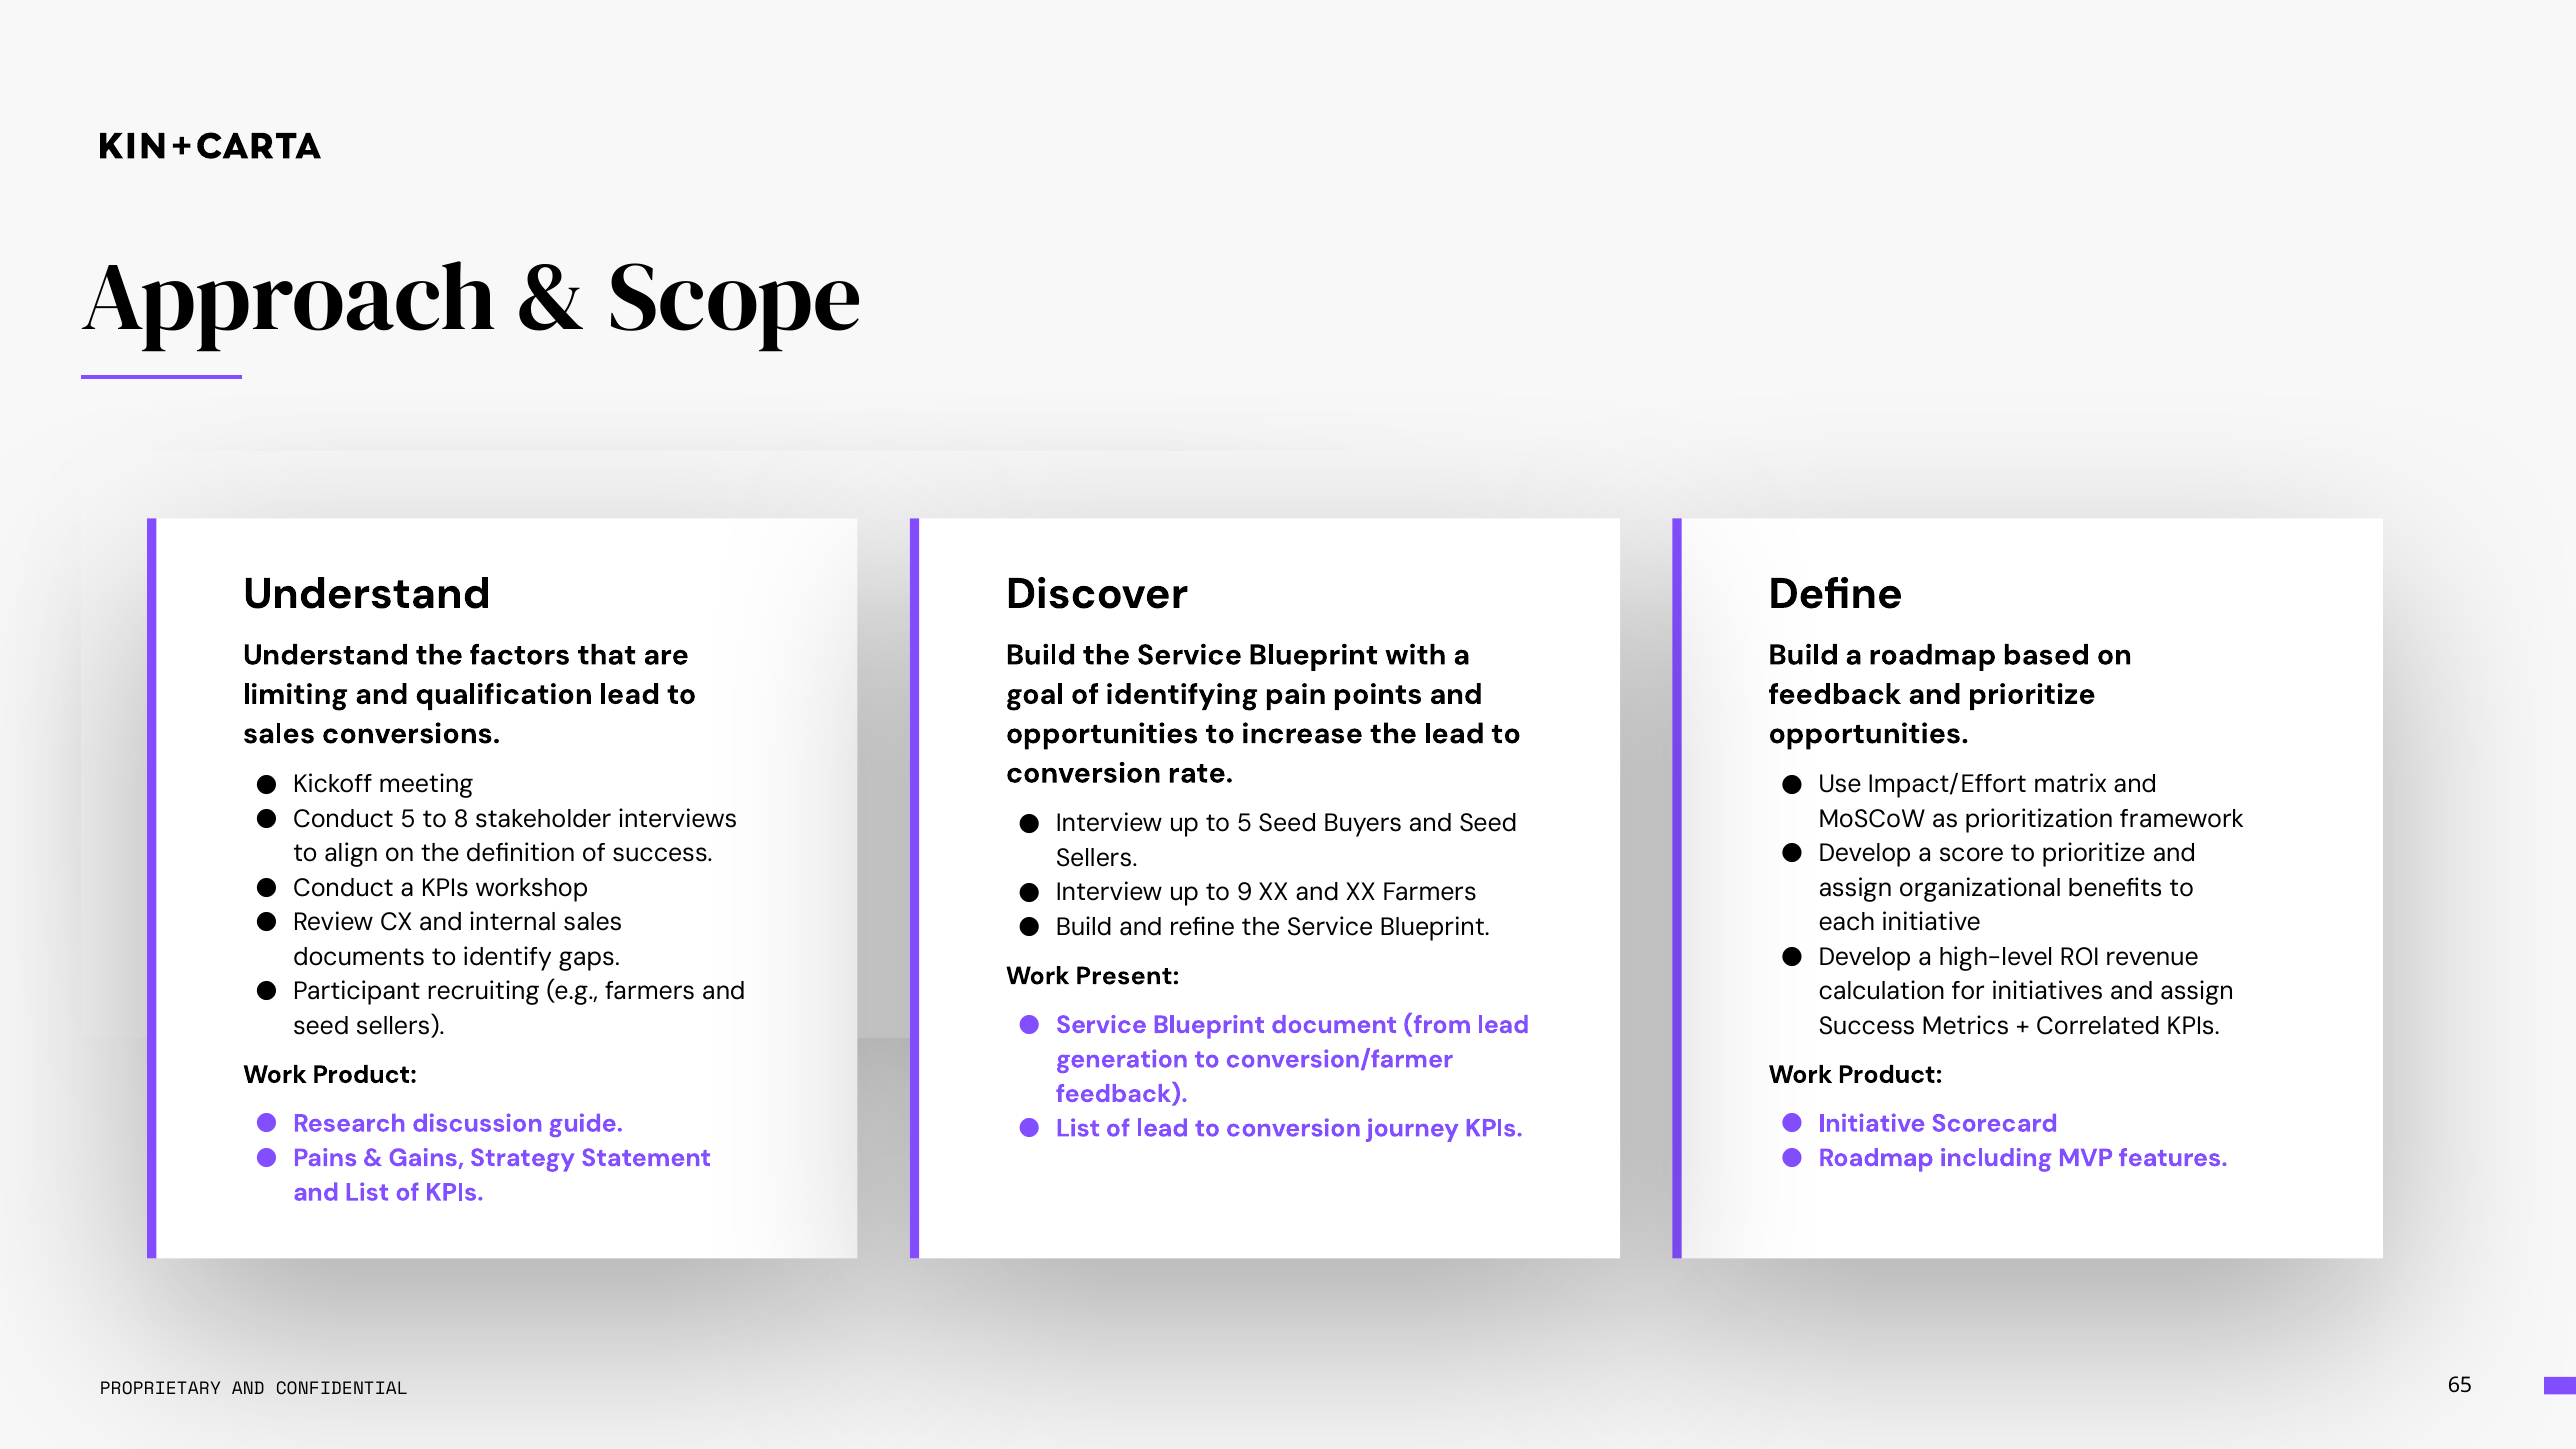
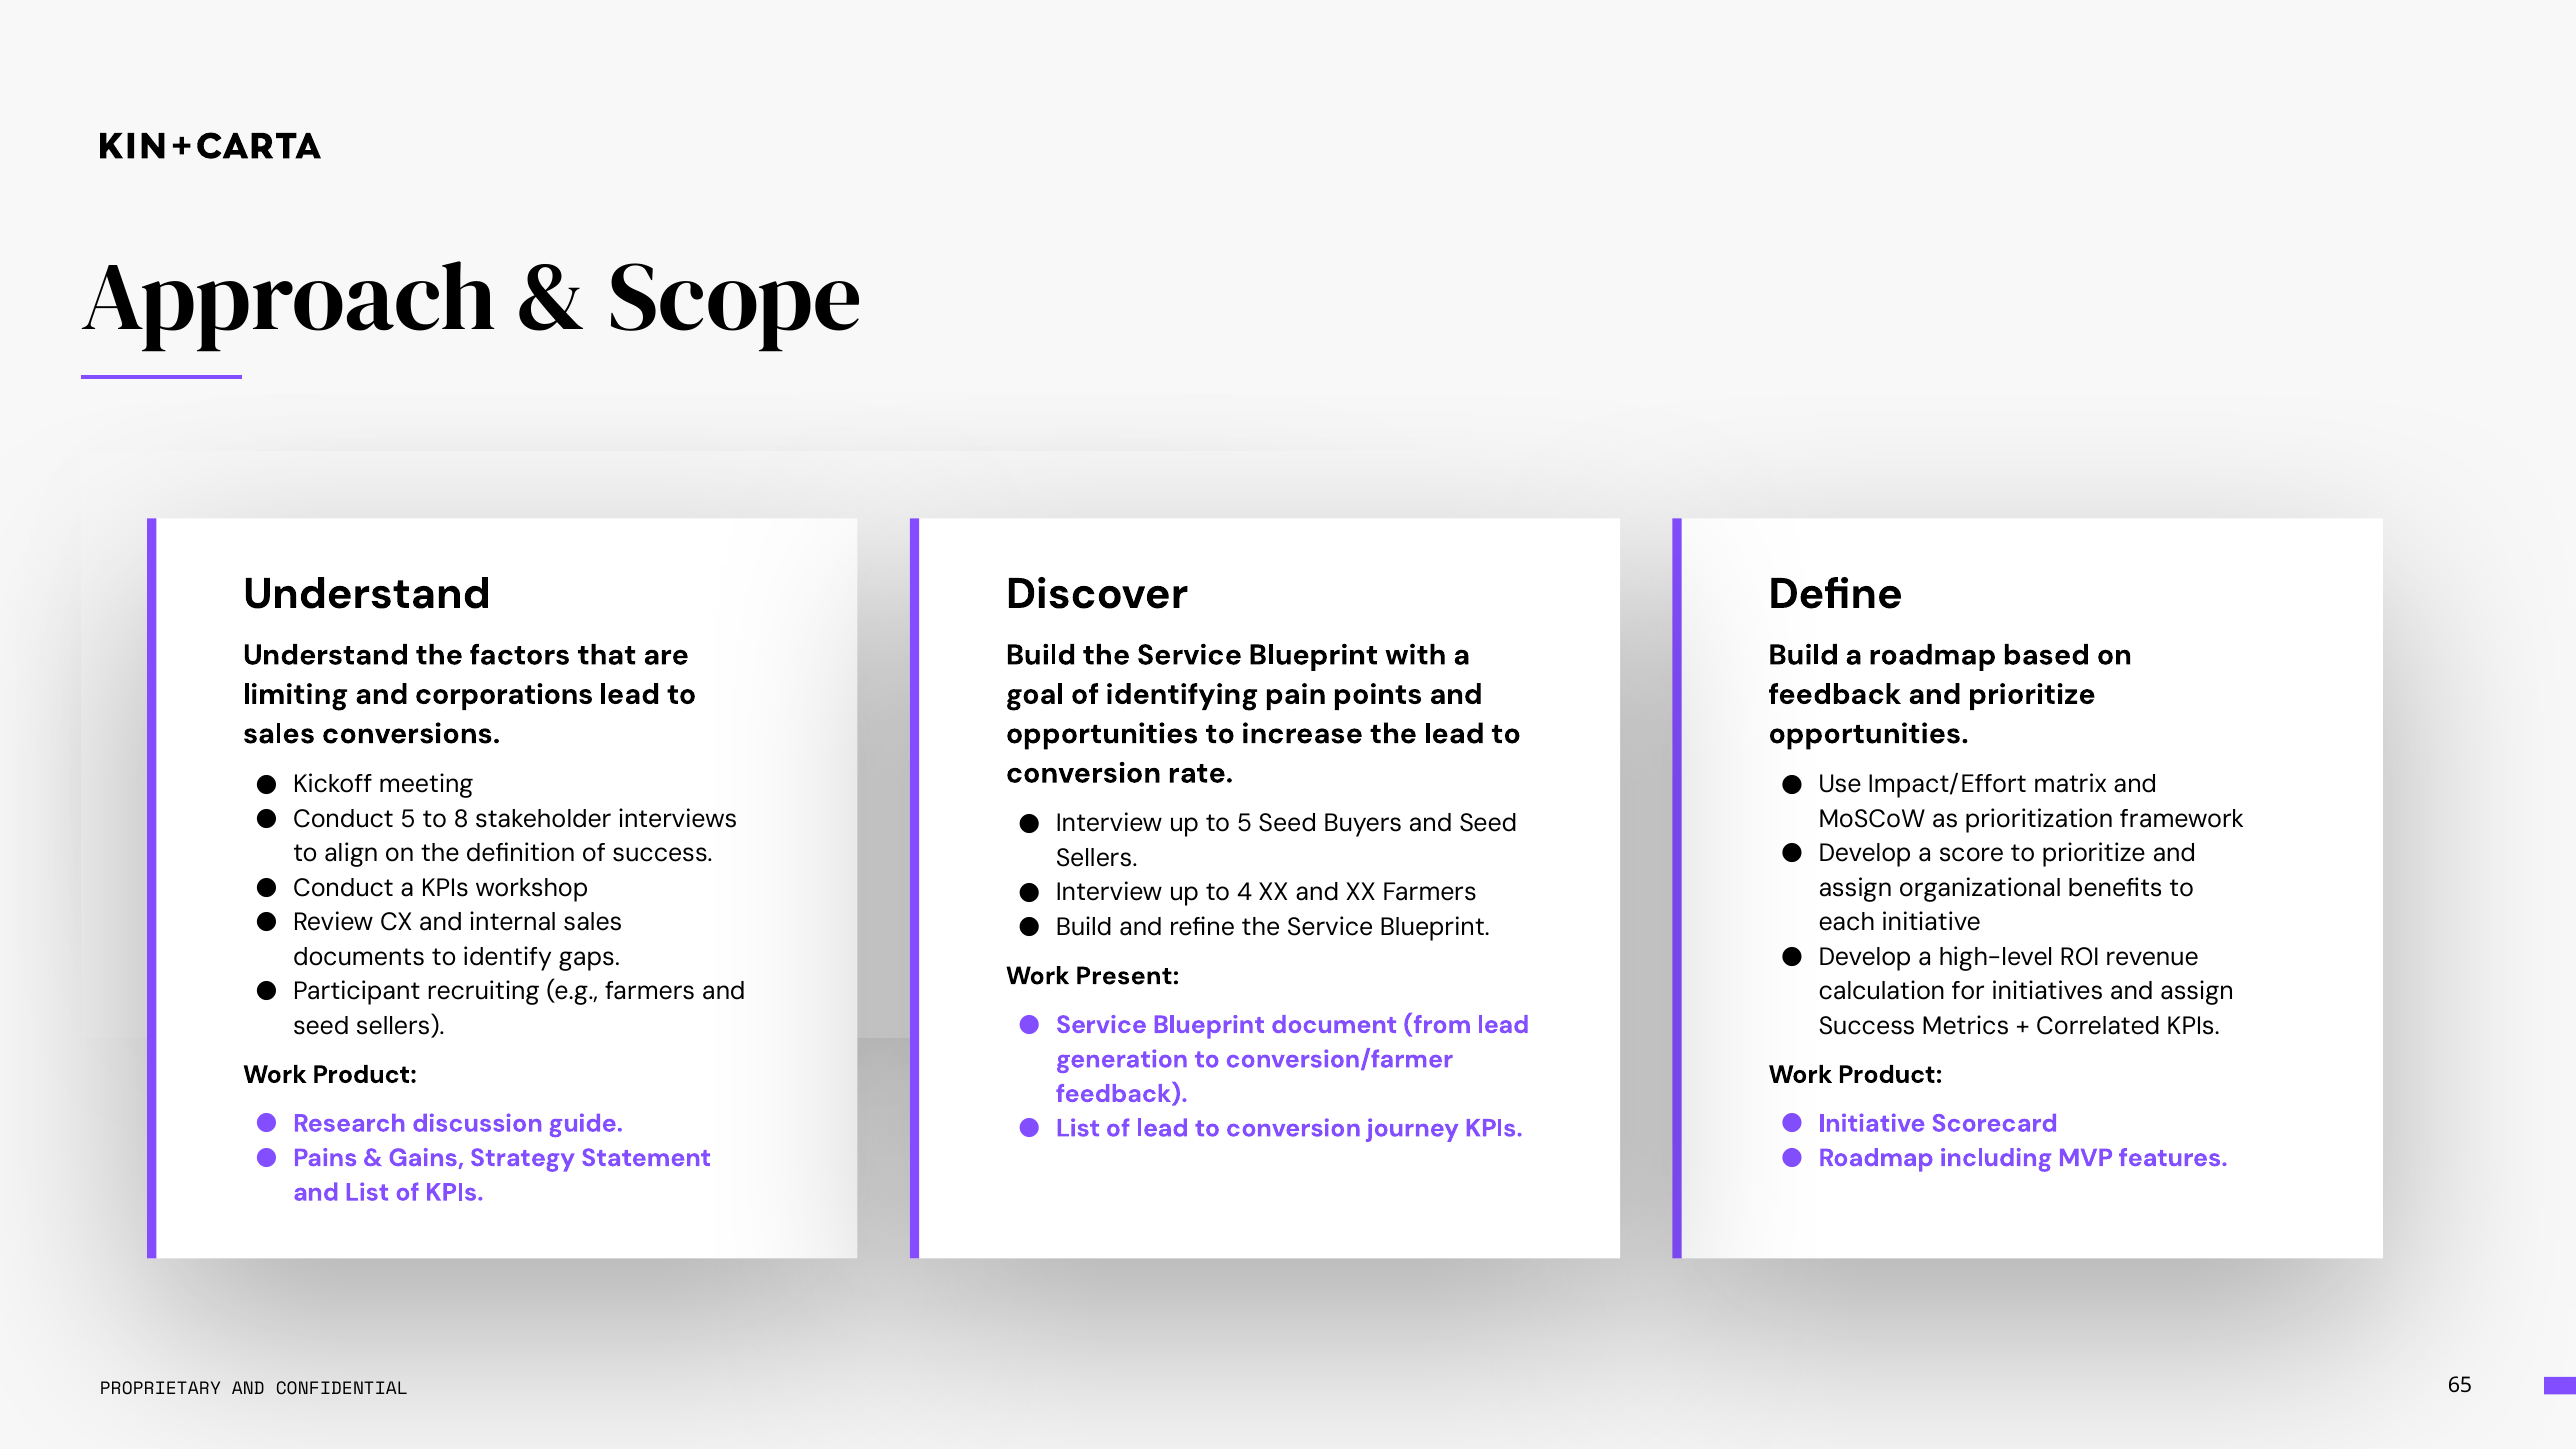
qualification: qualification -> corporations
9: 9 -> 4
